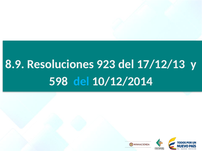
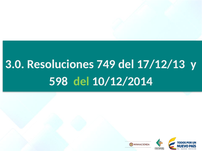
8.9: 8.9 -> 3.0
923: 923 -> 749
del at (81, 82) colour: light blue -> light green
